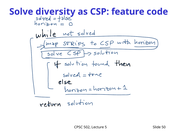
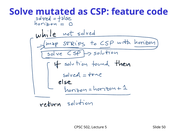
diversity: diversity -> mutated
